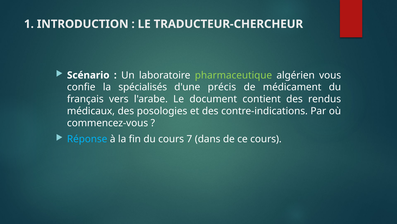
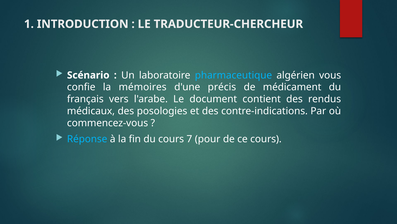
pharmaceutique colour: light green -> light blue
spécialisés: spécialisés -> mémoires
dans: dans -> pour
